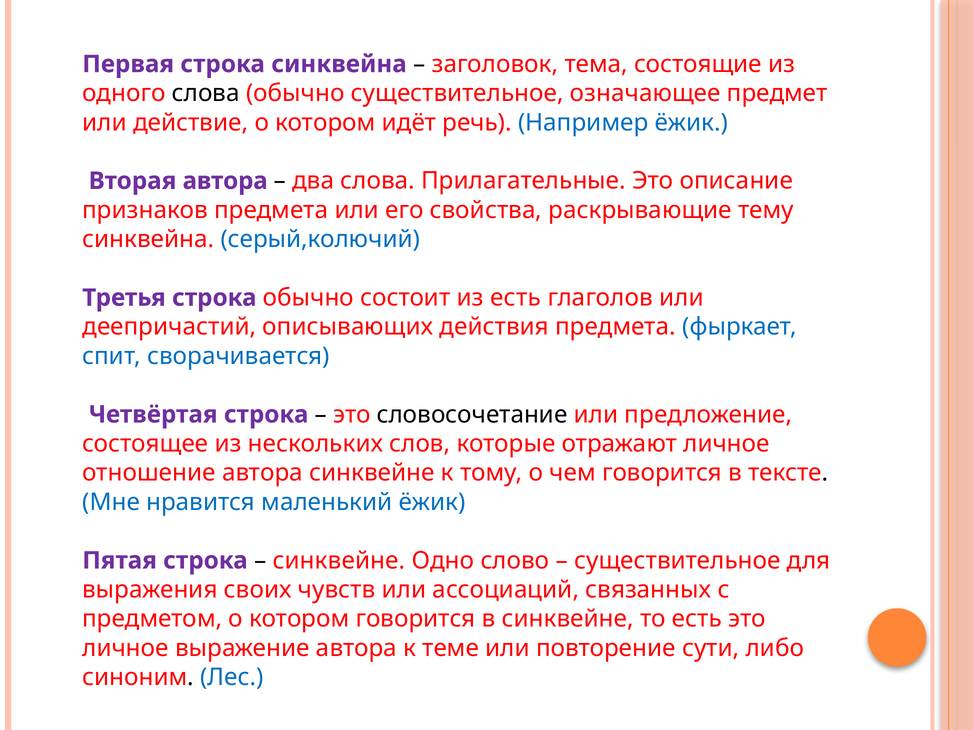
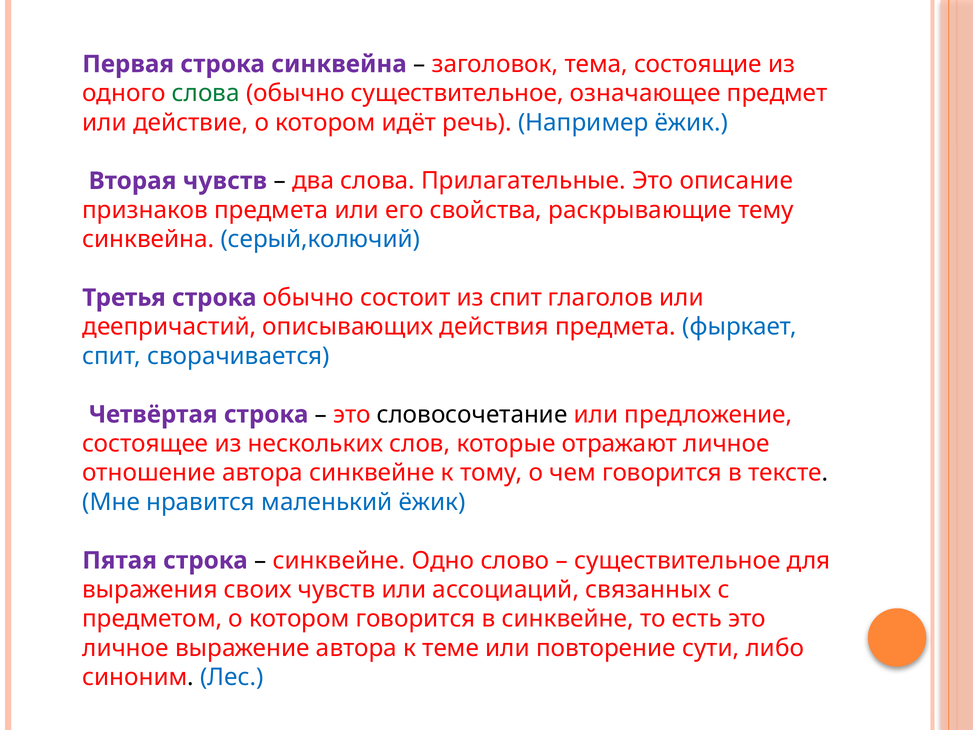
слова at (206, 93) colour: black -> green
Вторая автора: автора -> чувств
из есть: есть -> спит
